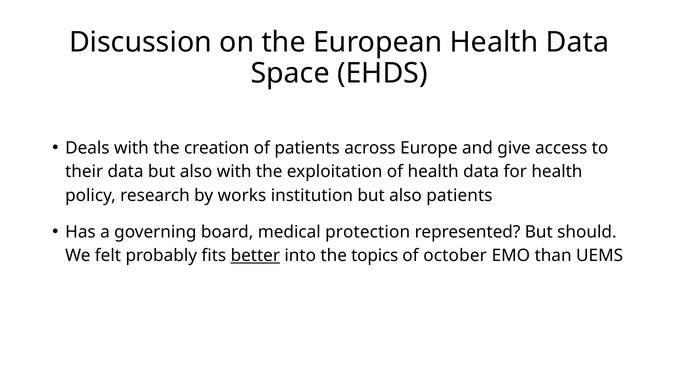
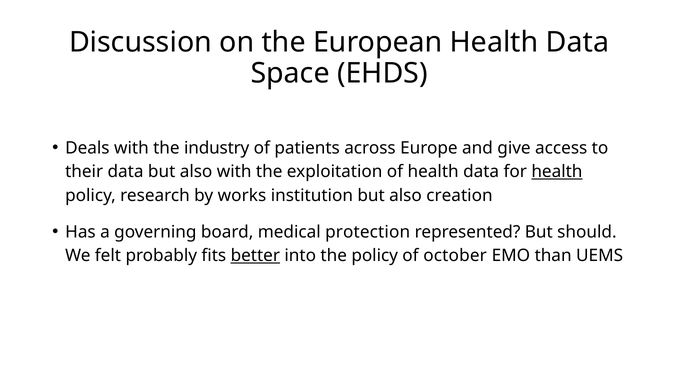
creation: creation -> industry
health at (557, 172) underline: none -> present
also patients: patients -> creation
the topics: topics -> policy
